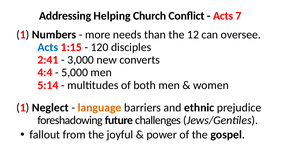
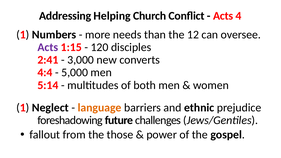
7: 7 -> 4
Acts at (48, 47) colour: blue -> purple
joyful: joyful -> those
